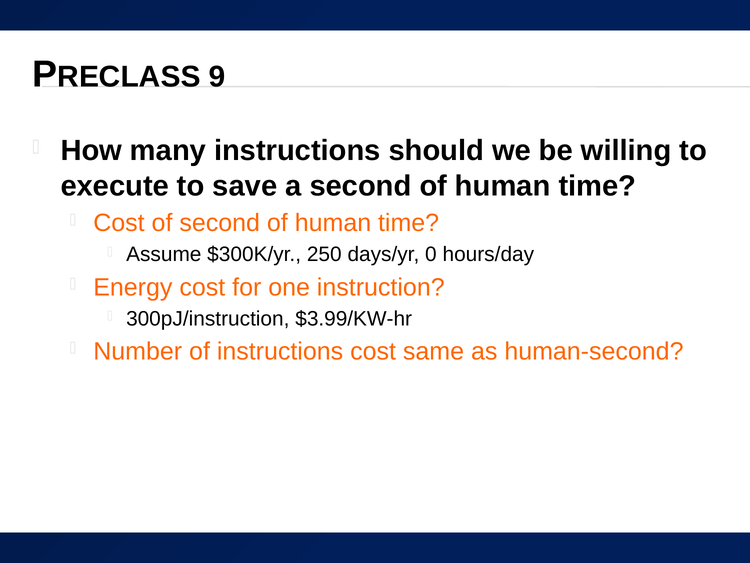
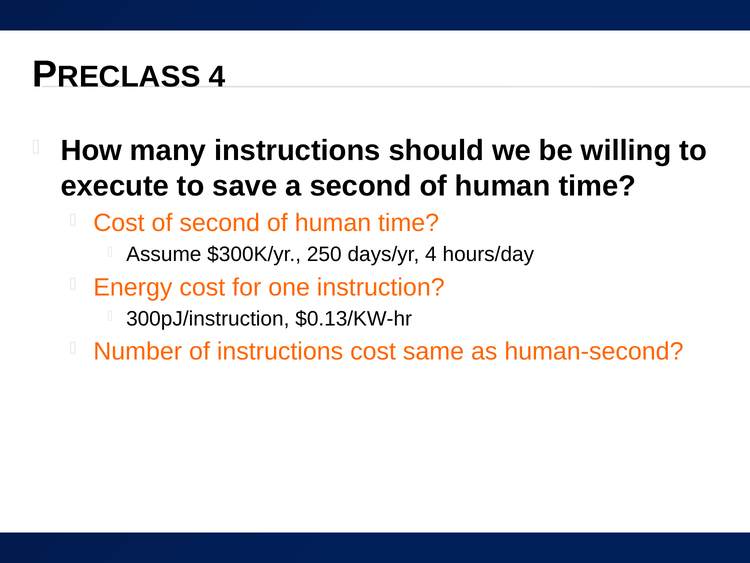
9 at (217, 77): 9 -> 4
days/yr 0: 0 -> 4
$3.99/KW-hr: $3.99/KW-hr -> $0.13/KW-hr
